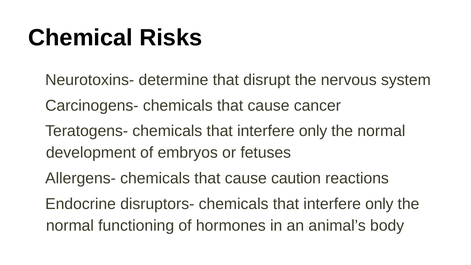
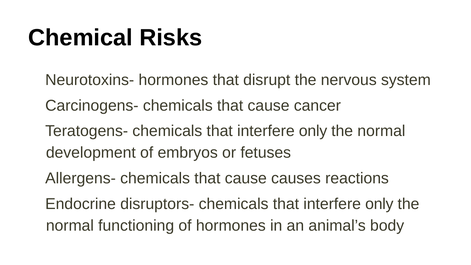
determine at (173, 80): determine -> hormones
caution: caution -> causes
